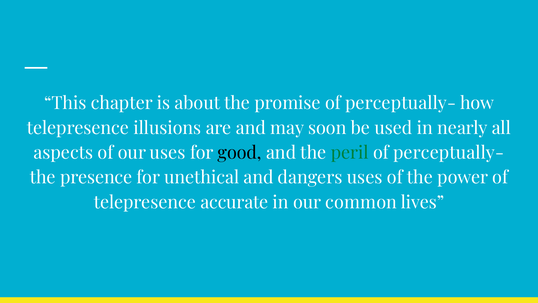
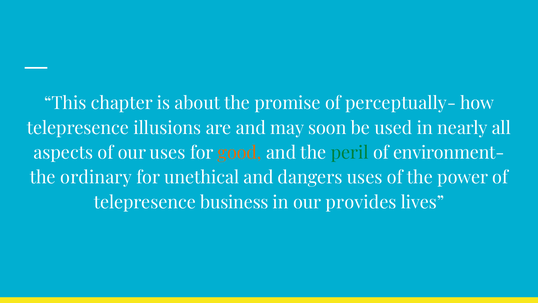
good colour: black -> orange
perceptually- at (449, 153): perceptually- -> environment-
presence: presence -> ordinary
accurate: accurate -> business
common: common -> provides
